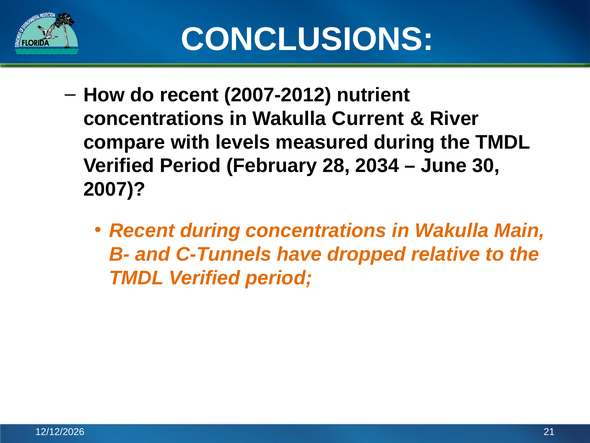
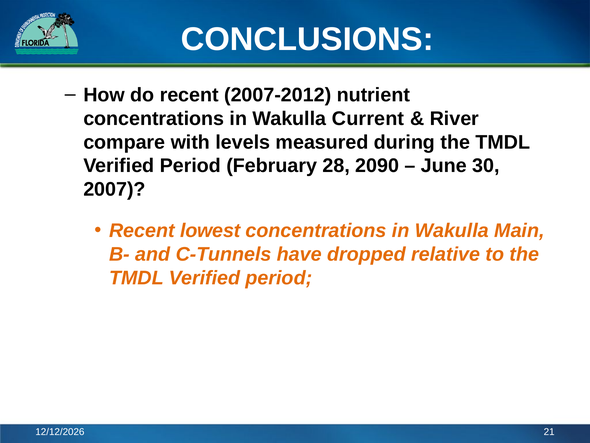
2034: 2034 -> 2090
Recent during: during -> lowest
